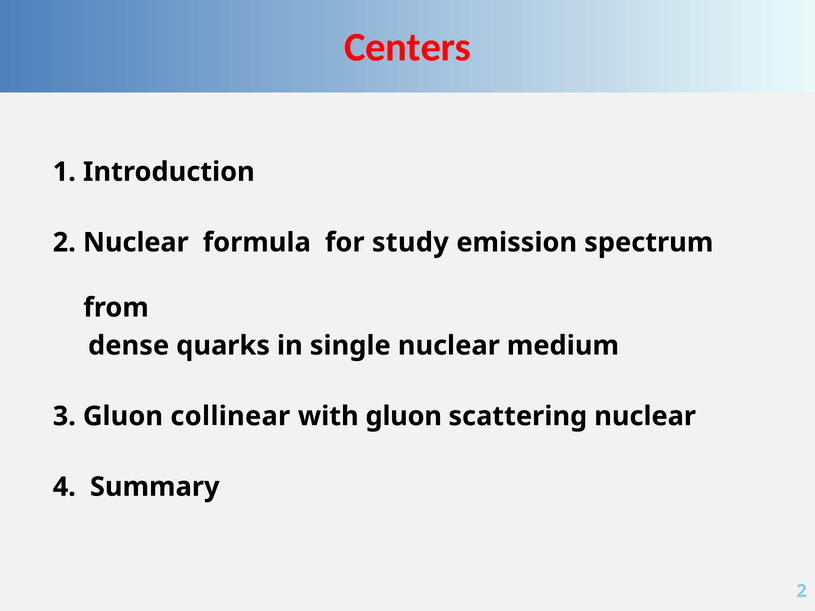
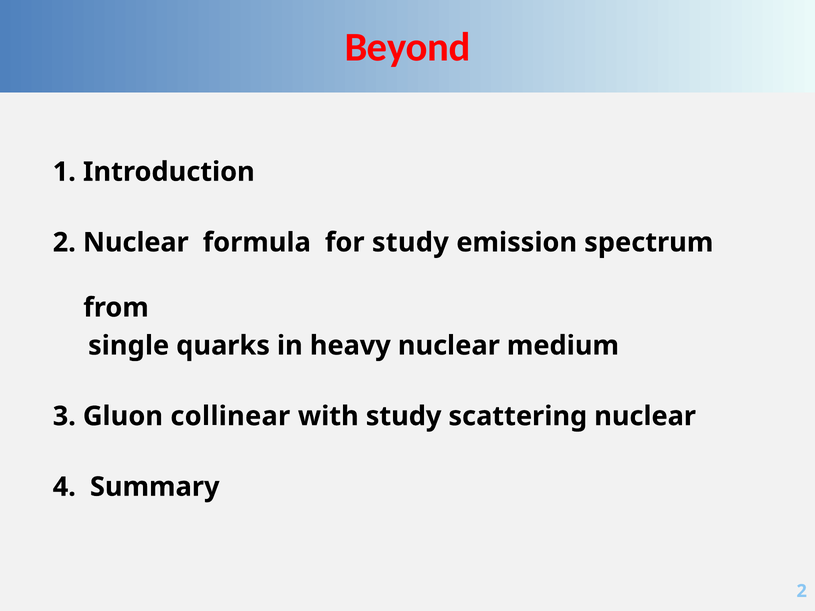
Centers: Centers -> Beyond
dense: dense -> single
single: single -> heavy
with gluon: gluon -> study
